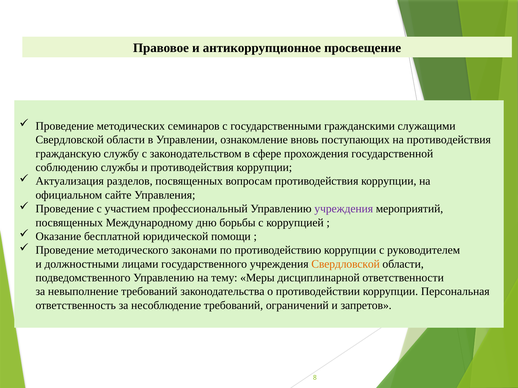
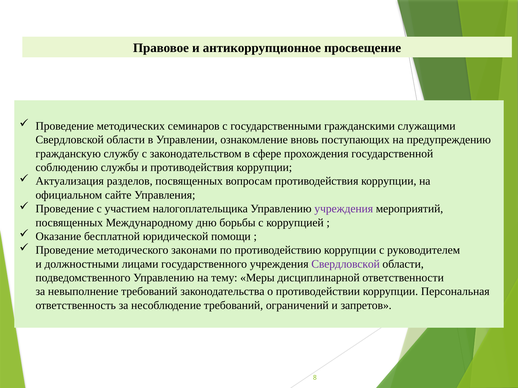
на противодействия: противодействия -> предупреждению
профессиональный: профессиональный -> налогоплательщика
Свердловской at (346, 264) colour: orange -> purple
